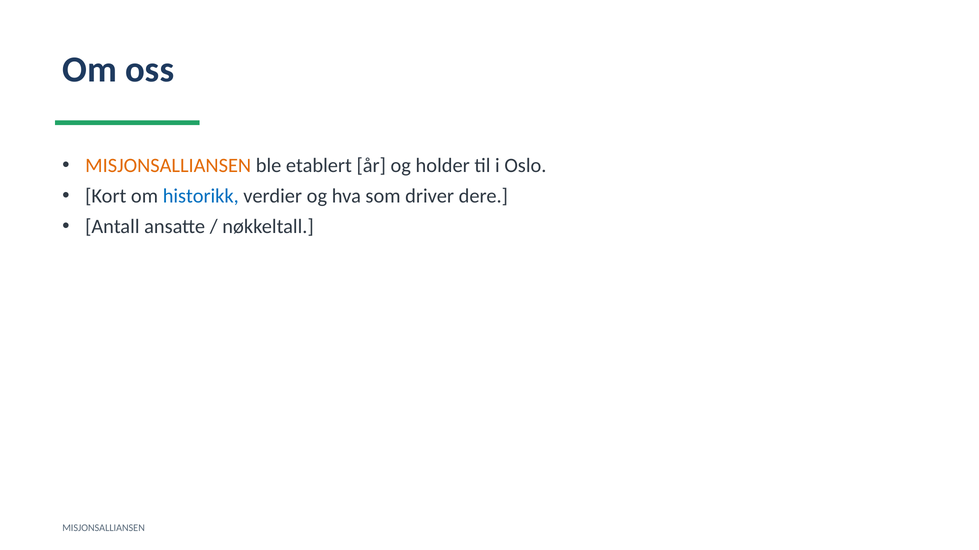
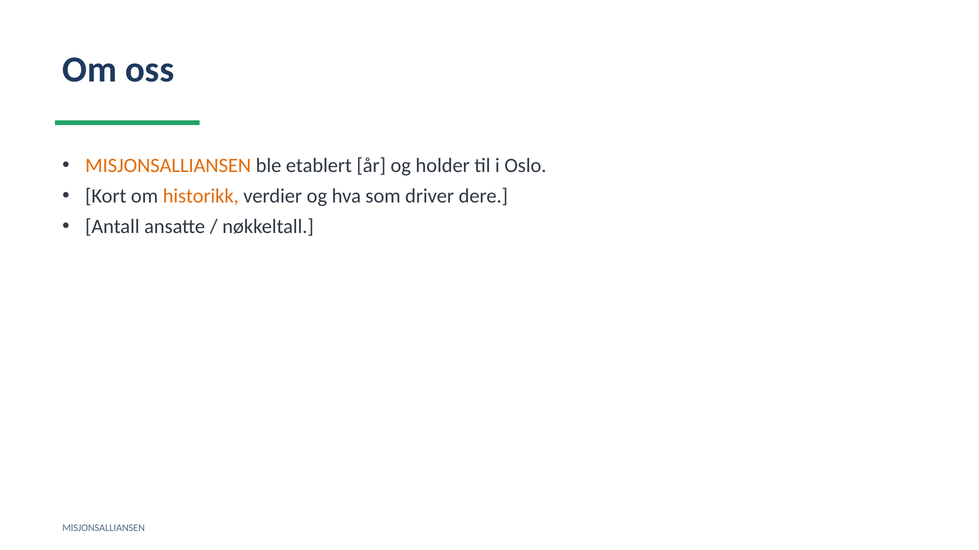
historikk colour: blue -> orange
